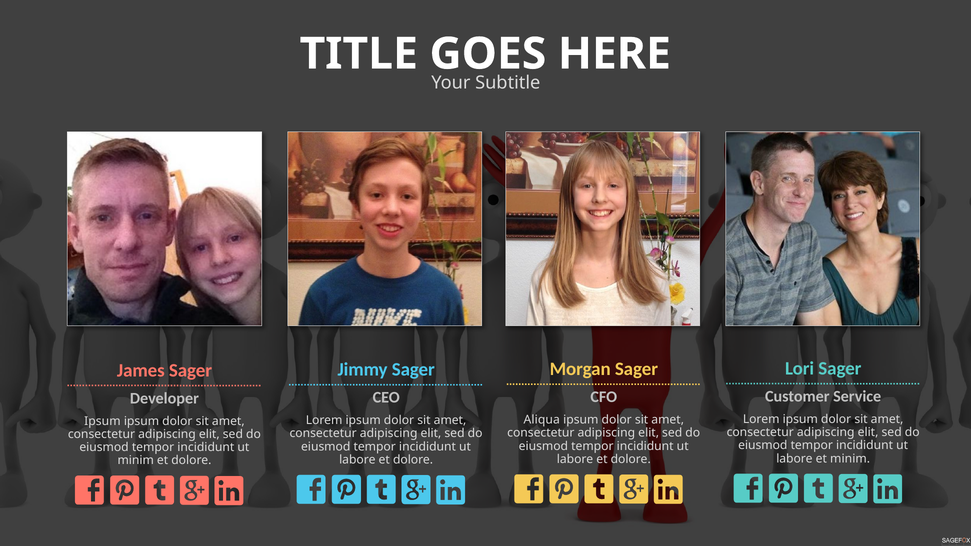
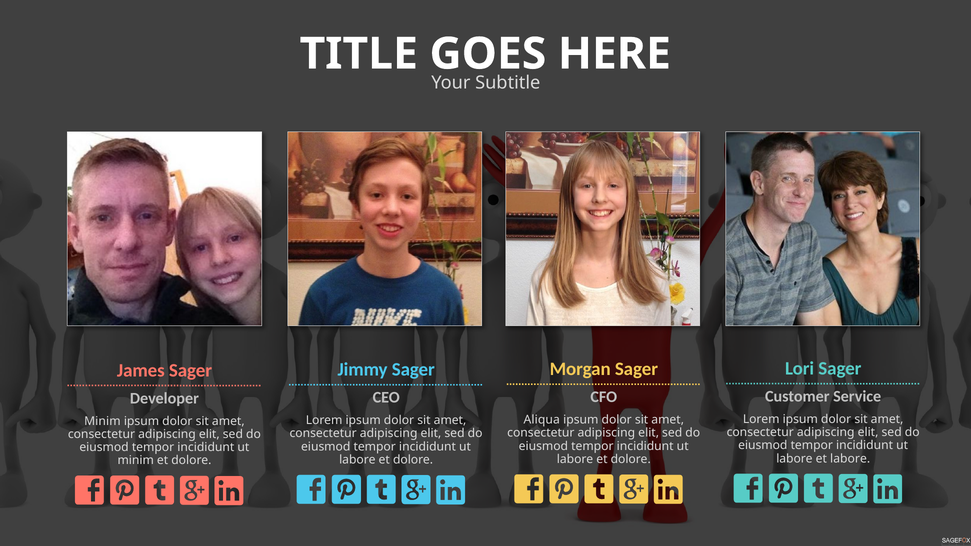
Ipsum at (102, 421): Ipsum -> Minim
et minim: minim -> labore
